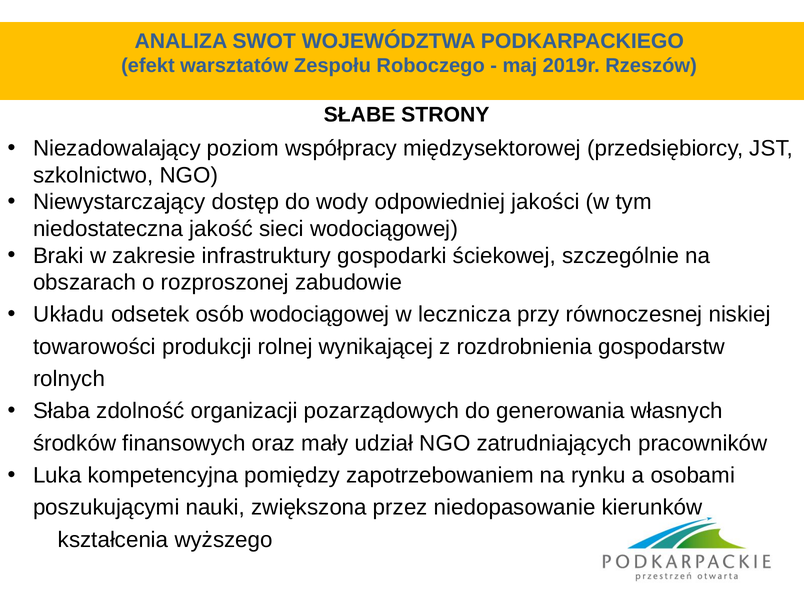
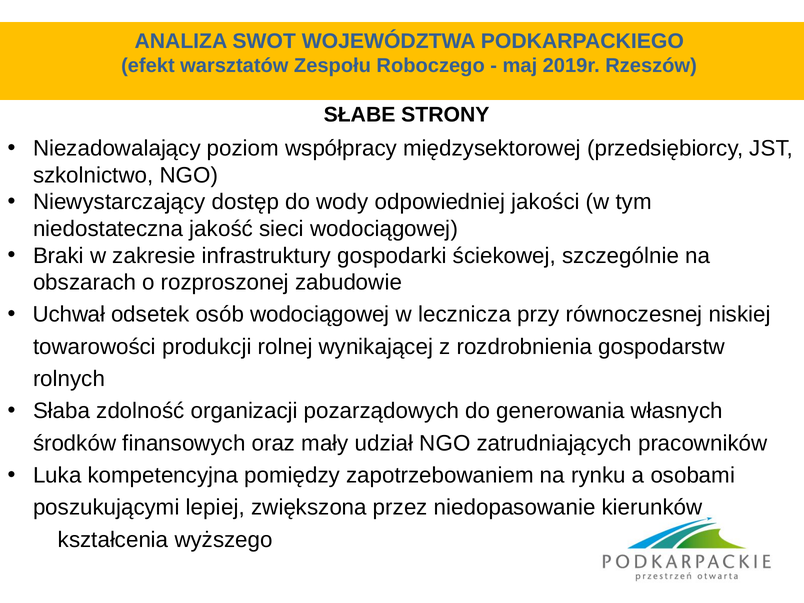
Układu: Układu -> Uchwał
nauki: nauki -> lepiej
